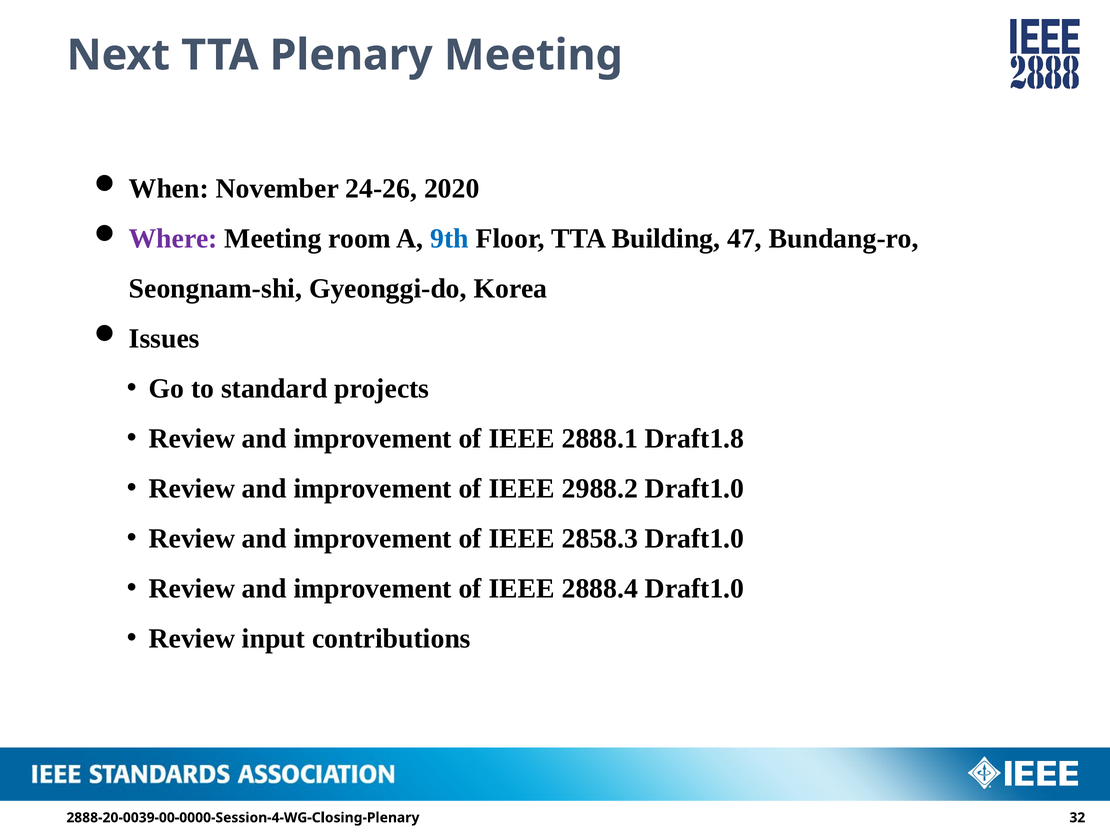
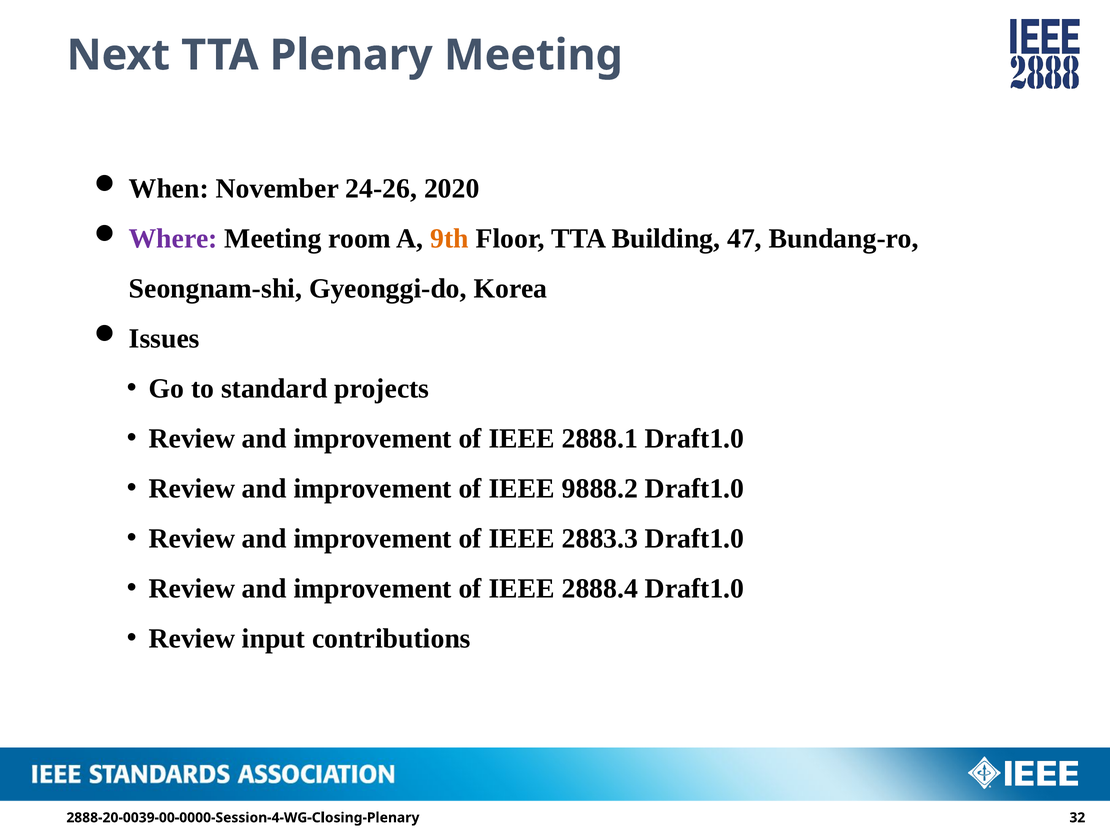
9th colour: blue -> orange
2888.1 Draft1.8: Draft1.8 -> Draft1.0
2988.2: 2988.2 -> 9888.2
2858.3: 2858.3 -> 2883.3
